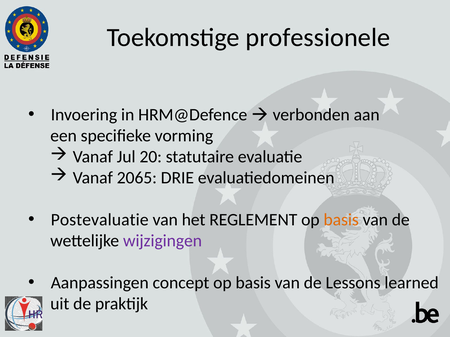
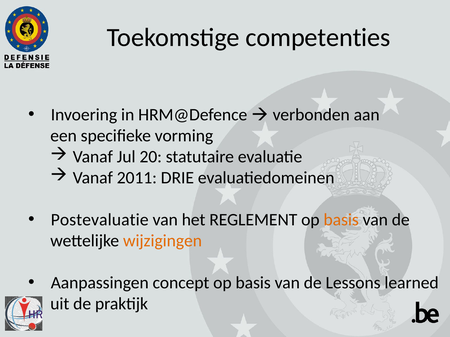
professionele: professionele -> competenties
2065: 2065 -> 2011
wijzigingen colour: purple -> orange
